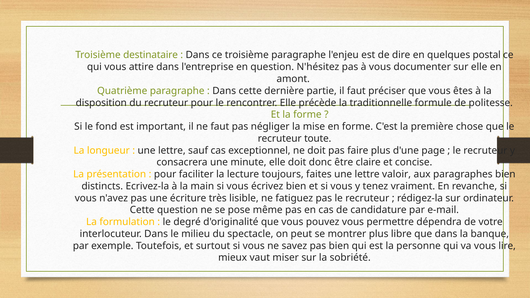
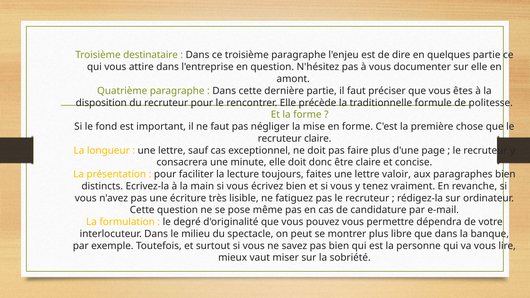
quelques postal: postal -> partie
recruteur toute: toute -> claire
